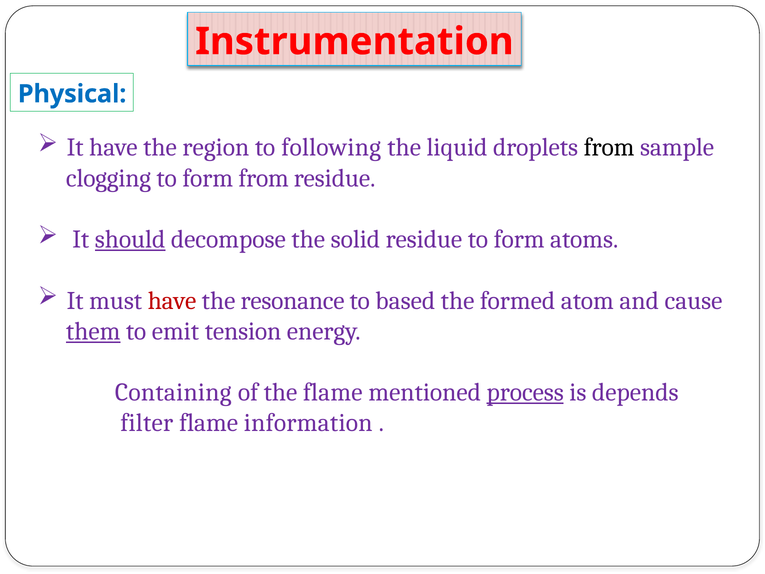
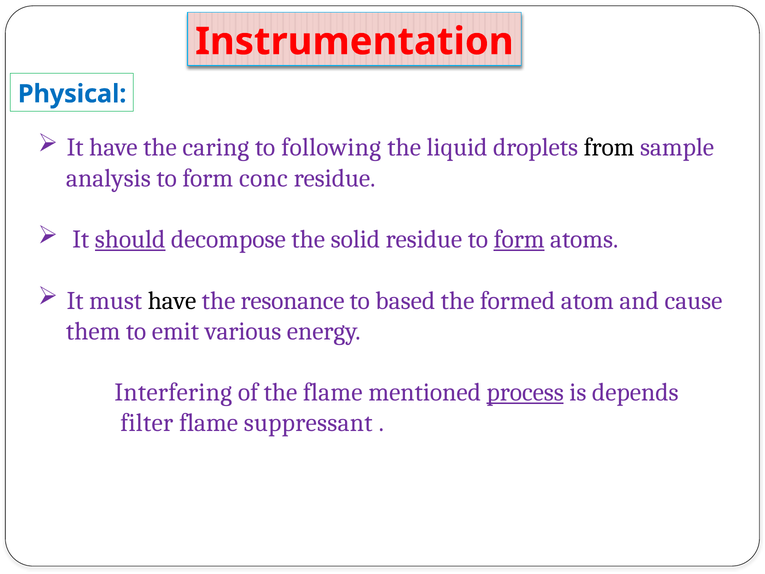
region: region -> caring
clogging: clogging -> analysis
form from: from -> conc
form at (519, 239) underline: none -> present
have at (172, 300) colour: red -> black
them underline: present -> none
tension: tension -> various
Containing: Containing -> Interfering
information: information -> suppressant
